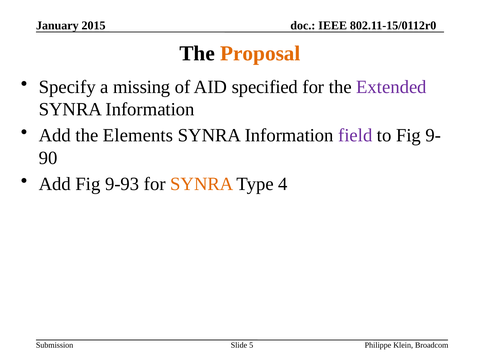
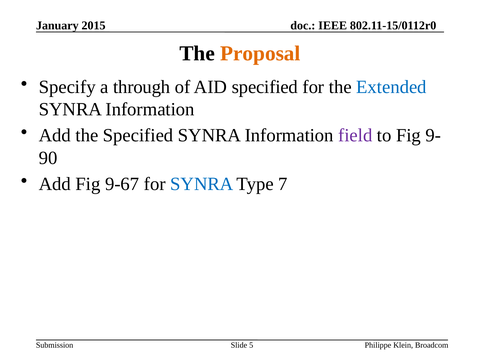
missing: missing -> through
Extended colour: purple -> blue
the Elements: Elements -> Specified
9-93: 9-93 -> 9-67
SYNRA at (202, 184) colour: orange -> blue
4: 4 -> 7
